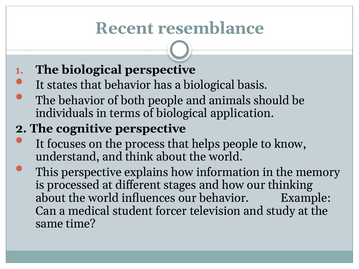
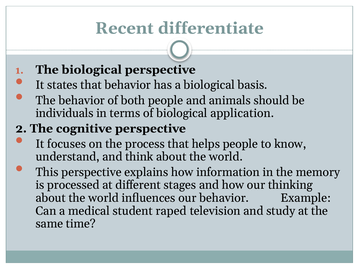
resemblance: resemblance -> differentiate
forcer: forcer -> raped
